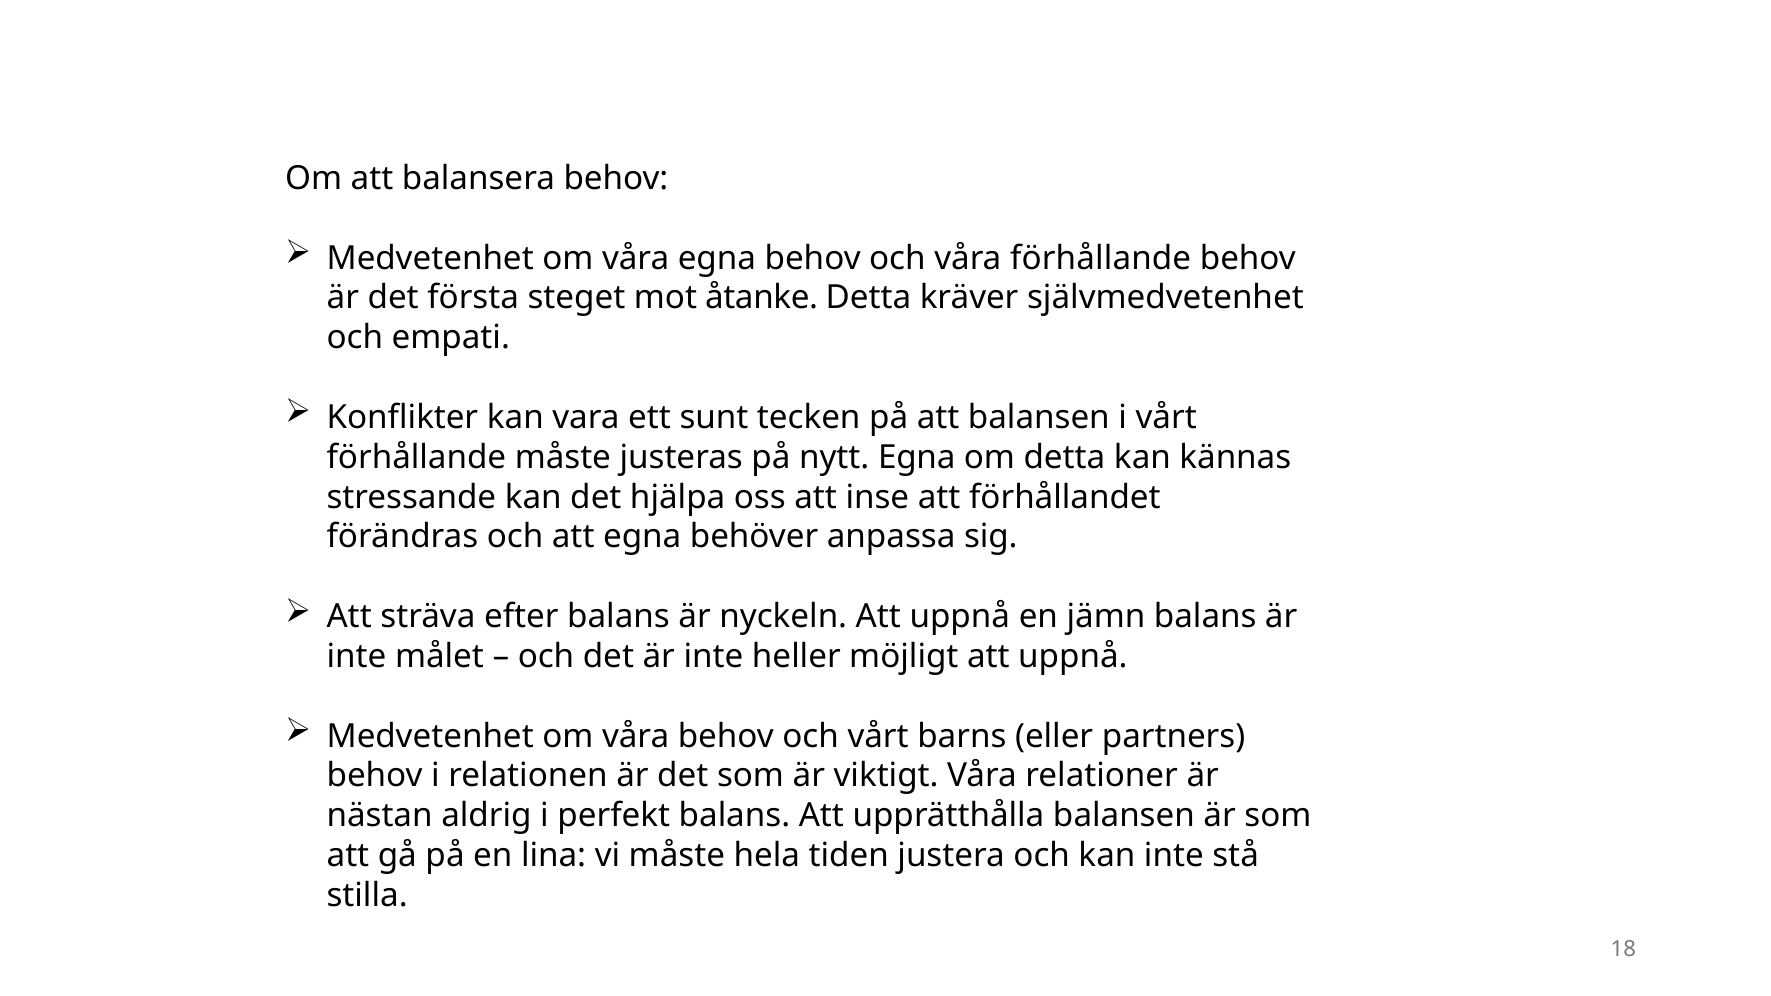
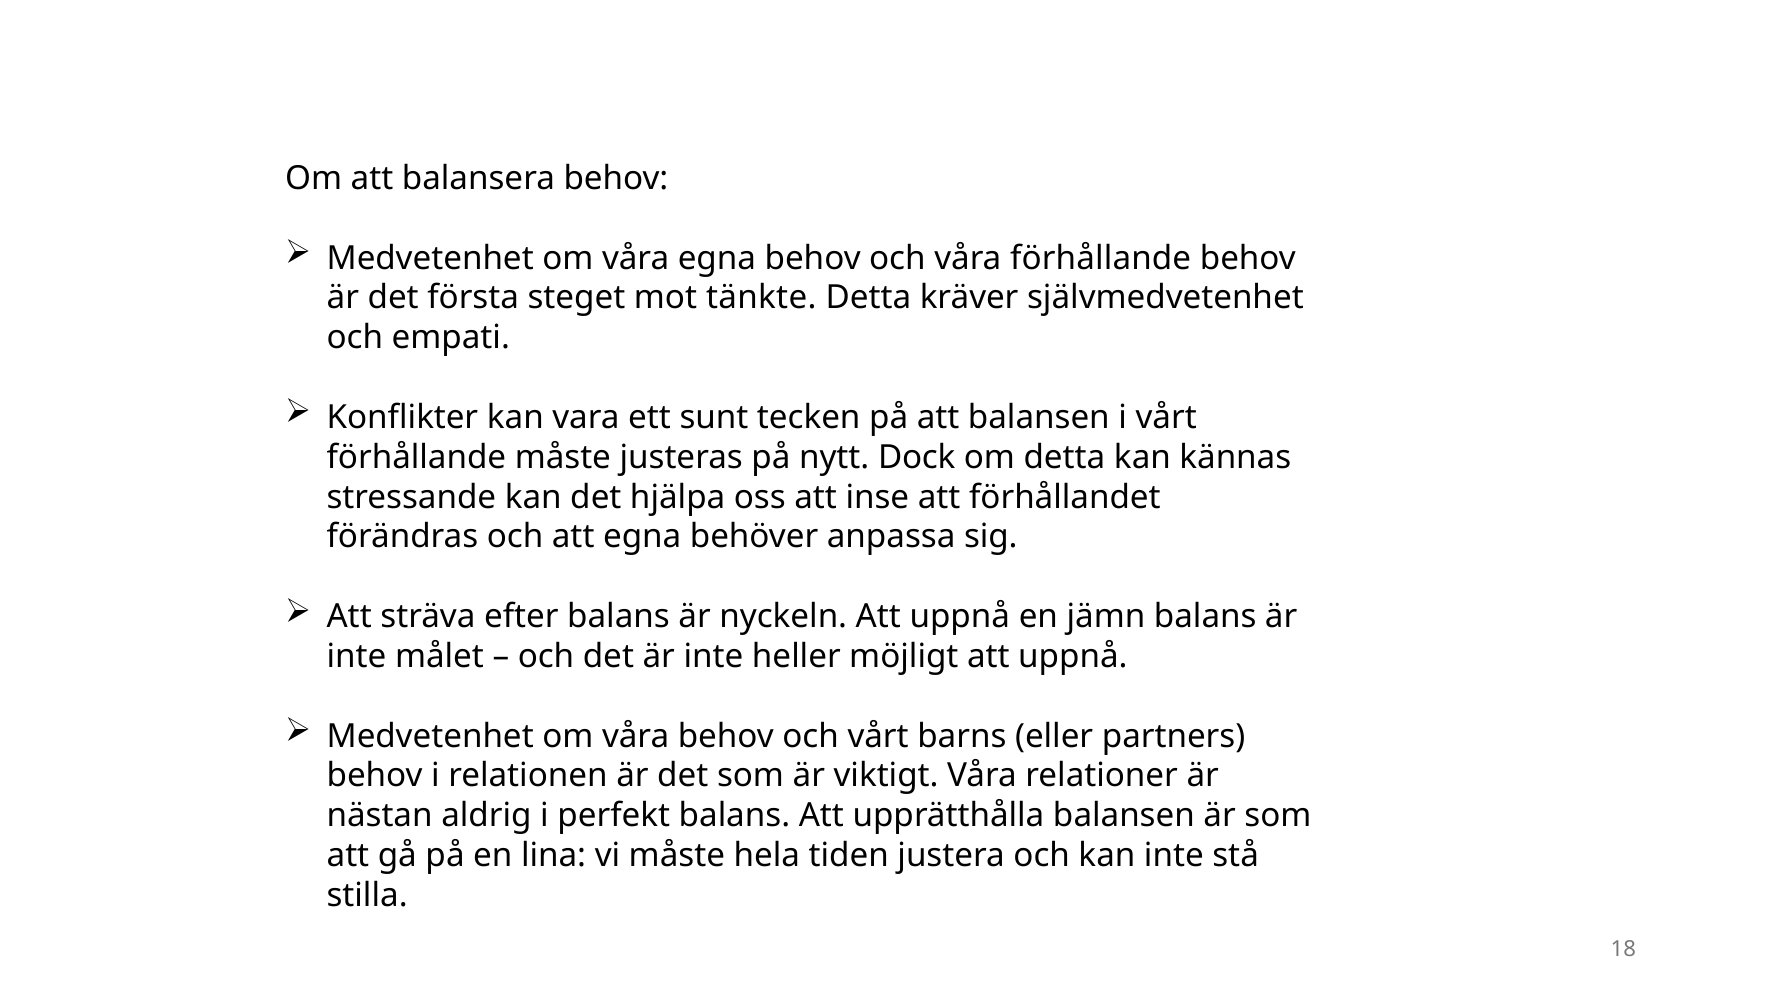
åtanke: åtanke -> tänkte
nytt Egna: Egna -> Dock
